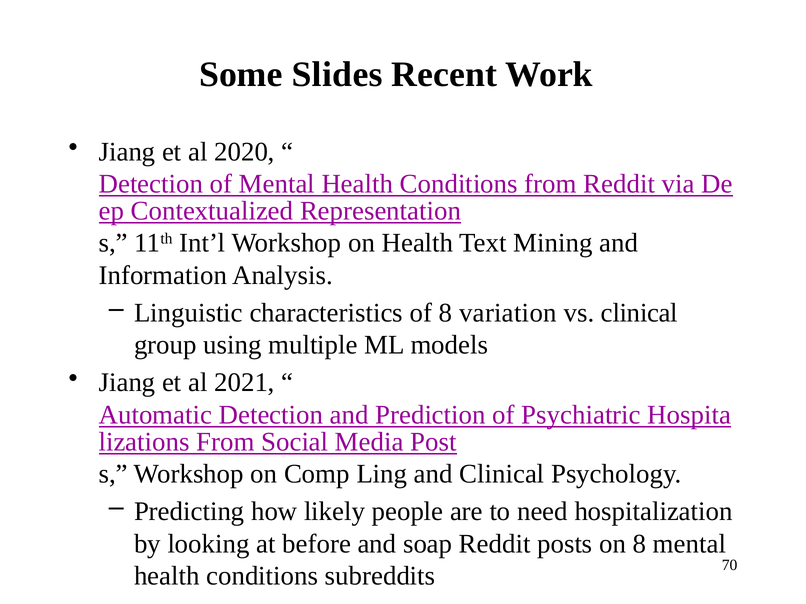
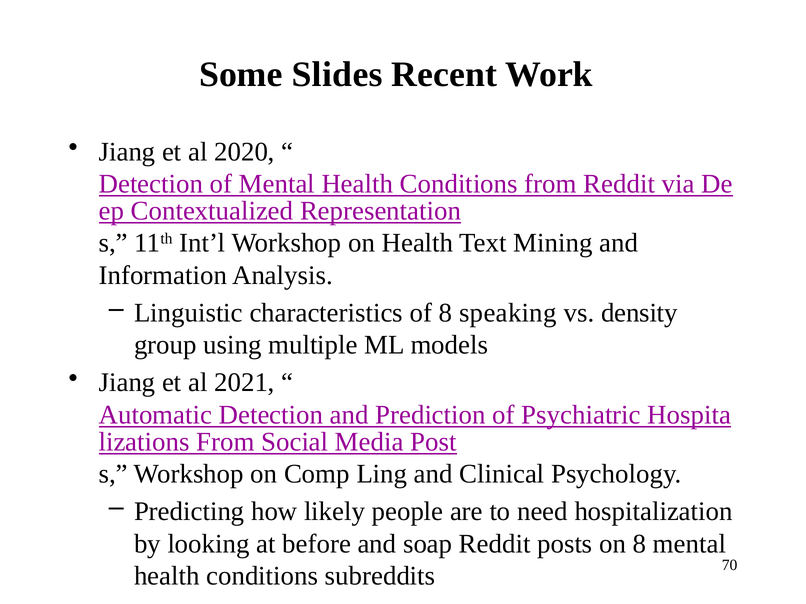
variation: variation -> speaking
vs clinical: clinical -> density
